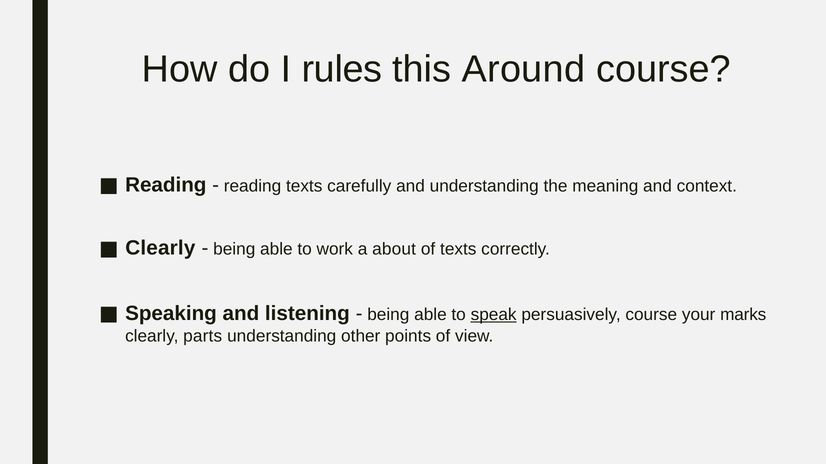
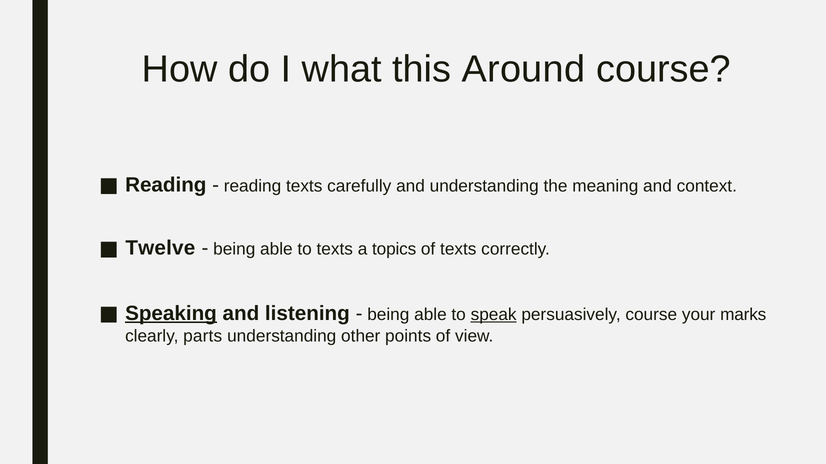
rules: rules -> what
Clearly at (160, 248): Clearly -> Twelve
to work: work -> texts
about: about -> topics
Speaking underline: none -> present
